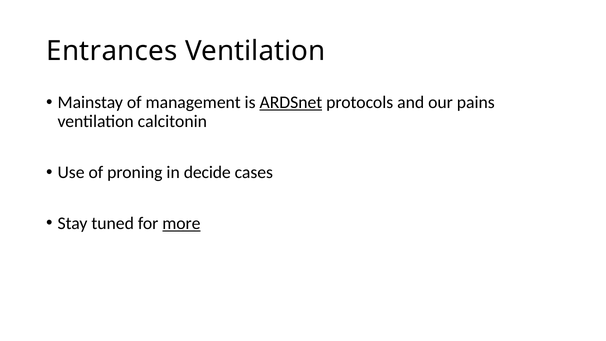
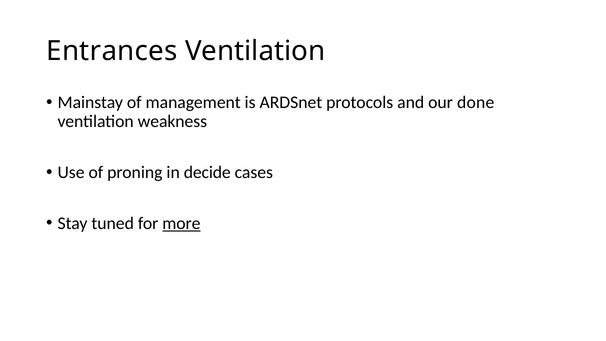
ARDSnet underline: present -> none
pains: pains -> done
calcitonin: calcitonin -> weakness
